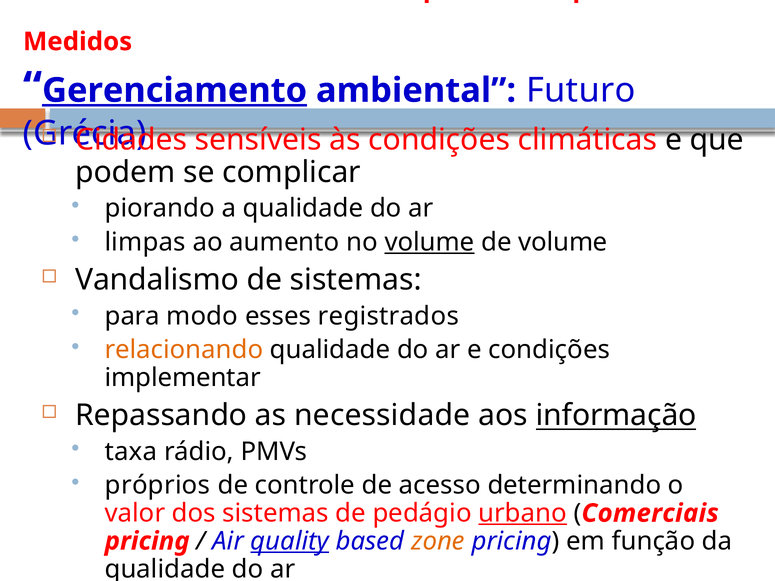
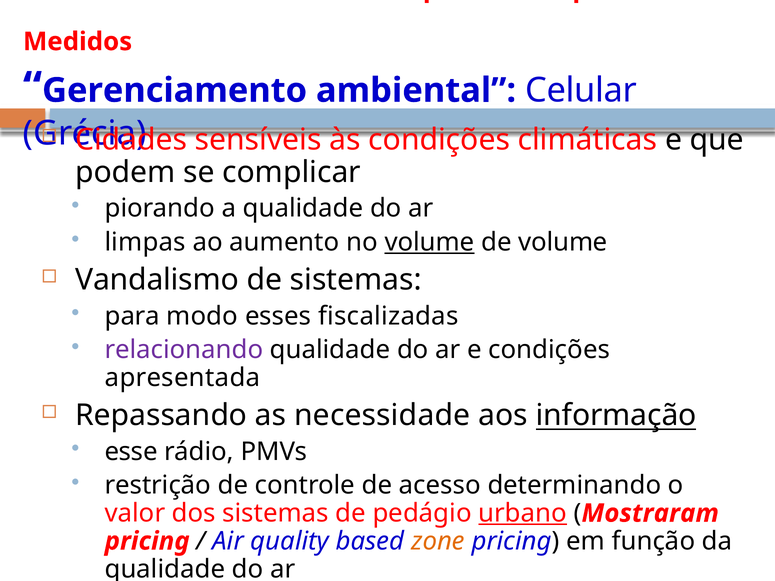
Gerenciamento underline: present -> none
Futuro: Futuro -> Celular
registrados: registrados -> fiscalizadas
relacionando colour: orange -> purple
implementar: implementar -> apresentada
taxa: taxa -> esse
próprios: próprios -> restrição
Comerciais: Comerciais -> Mostraram
quality underline: present -> none
